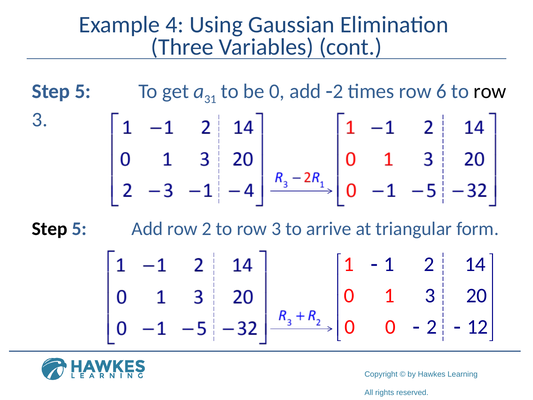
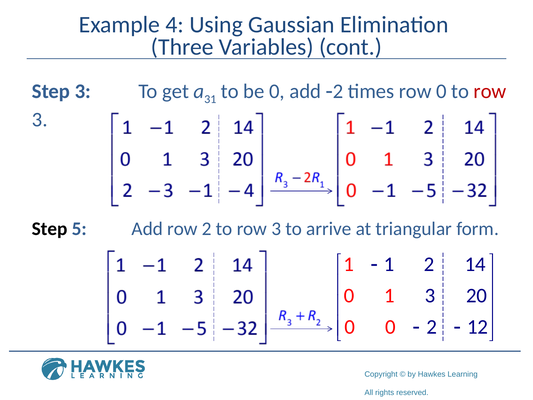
5 at (83, 91): 5 -> 3
row 6: 6 -> 0
row at (490, 91) colour: black -> red
